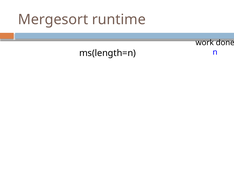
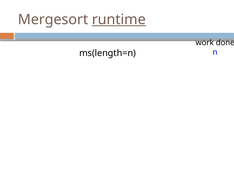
runtime underline: none -> present
